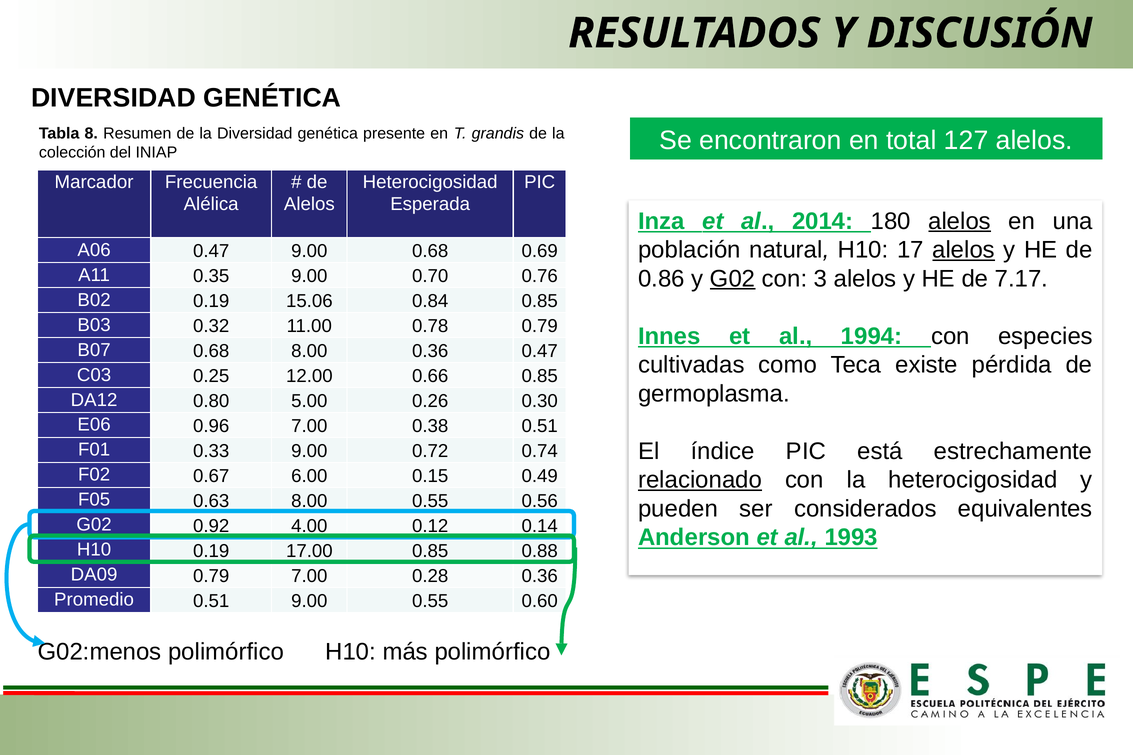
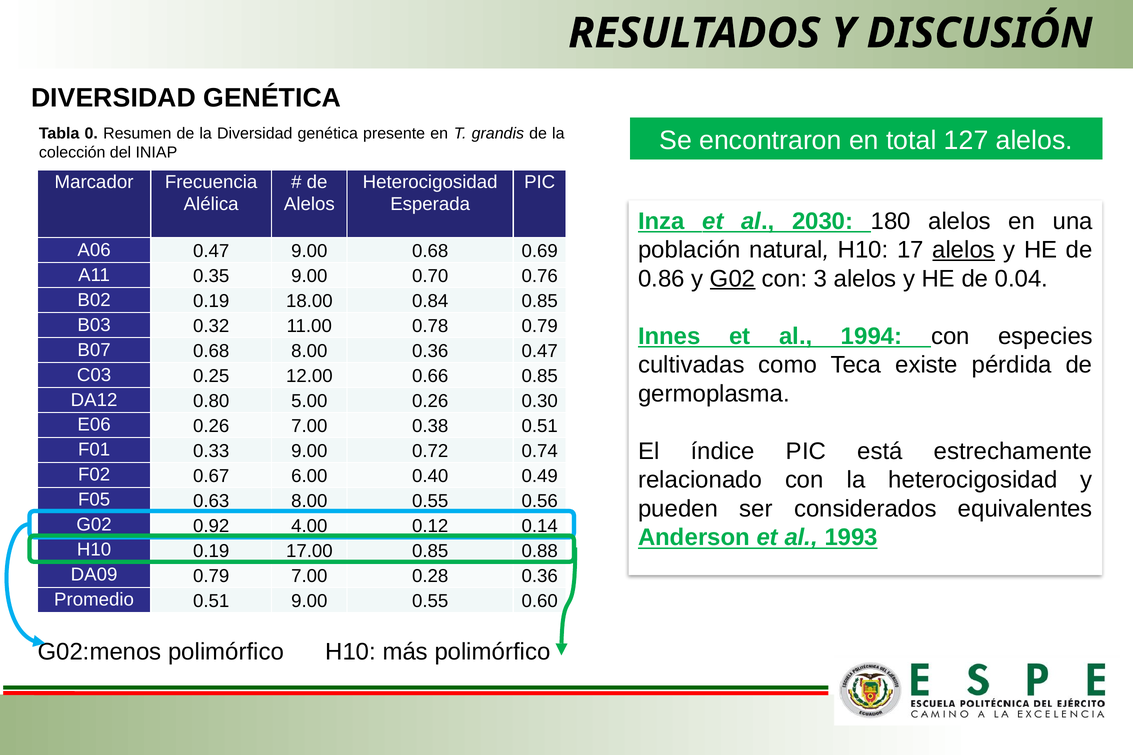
8: 8 -> 0
2014: 2014 -> 2030
alelos at (960, 221) underline: present -> none
7.17: 7.17 -> 0.04
15.06: 15.06 -> 18.00
E06 0.96: 0.96 -> 0.26
0.15: 0.15 -> 0.40
relacionado underline: present -> none
